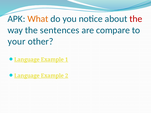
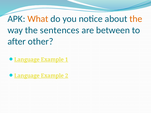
the at (136, 19) colour: red -> orange
compare: compare -> between
your: your -> after
